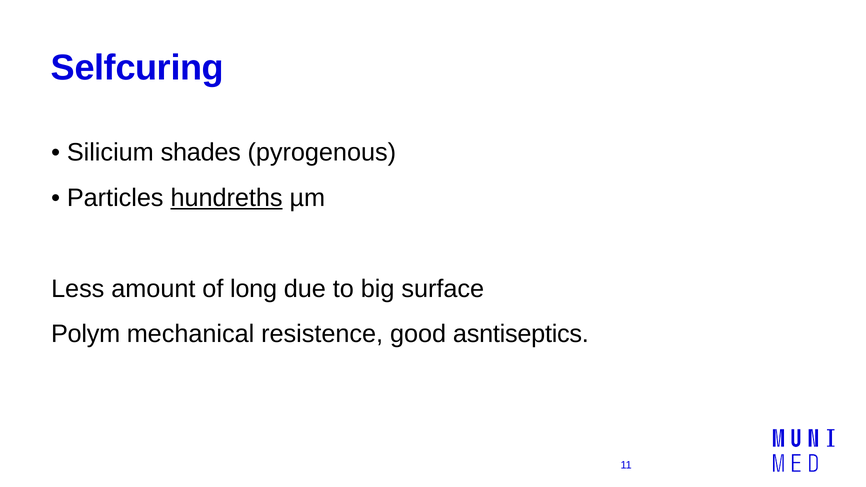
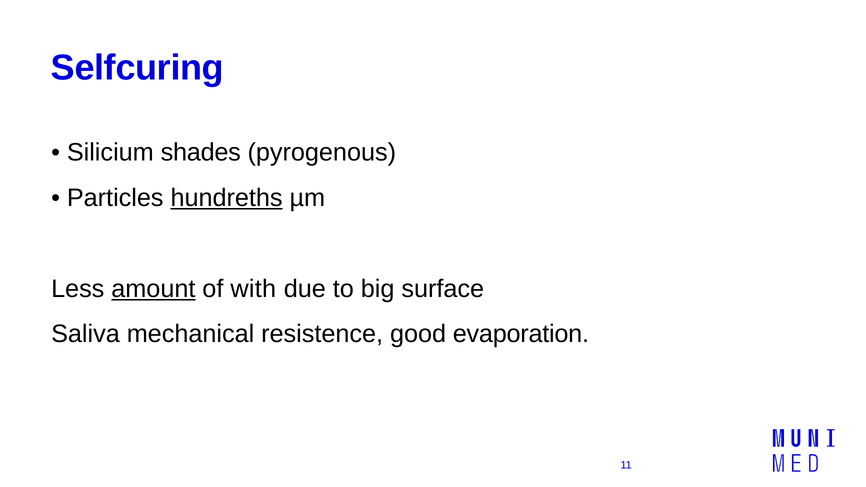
amount underline: none -> present
long: long -> with
Polym: Polym -> Saliva
asntiseptics: asntiseptics -> evaporation
